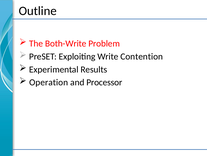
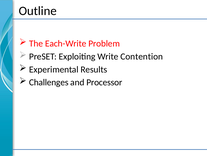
Both-Write: Both-Write -> Each-Write
Operation: Operation -> Challenges
